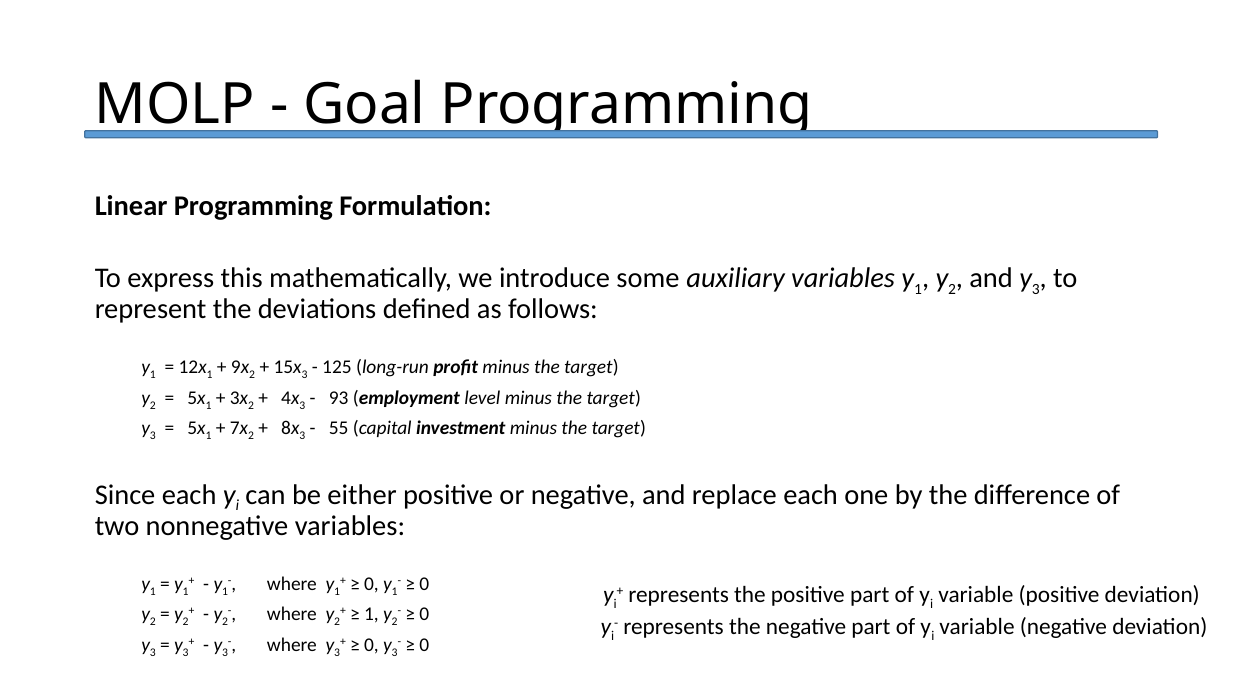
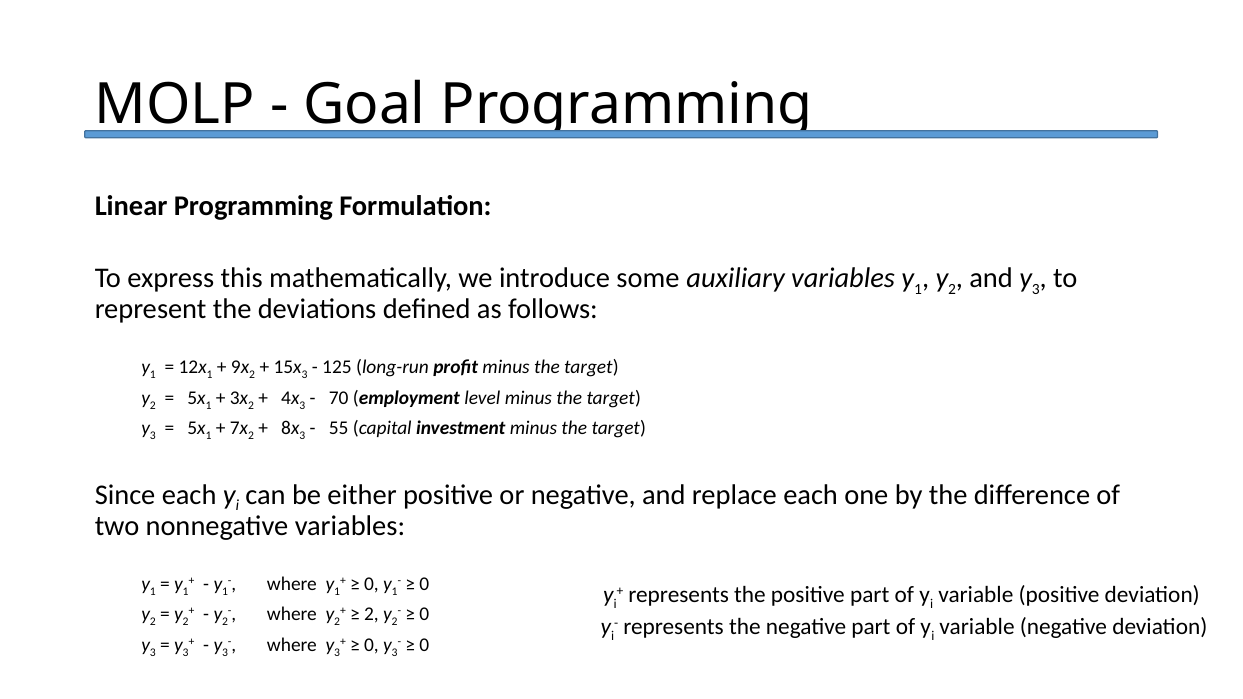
93: 93 -> 70
1 at (371, 614): 1 -> 2
